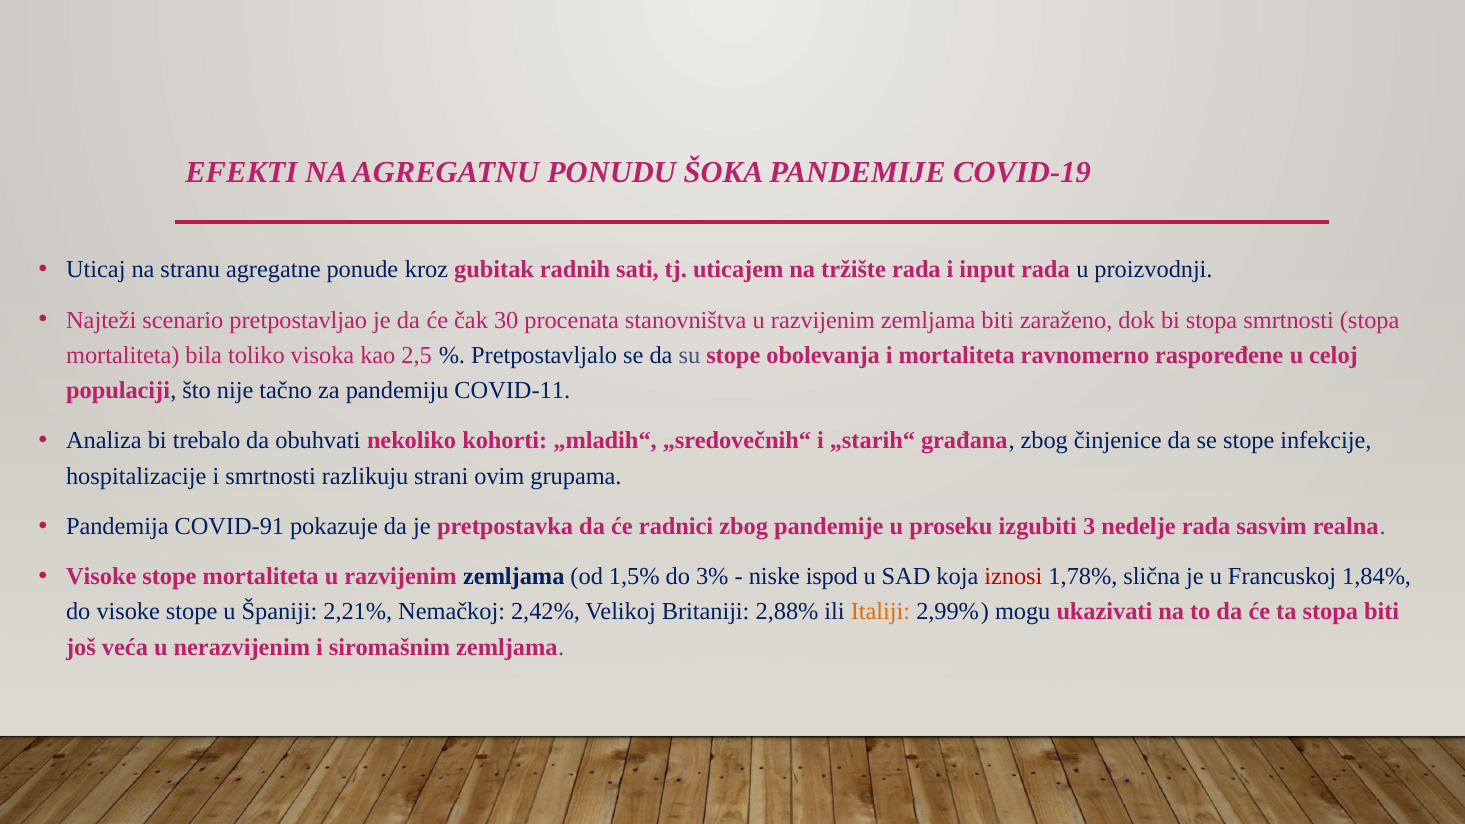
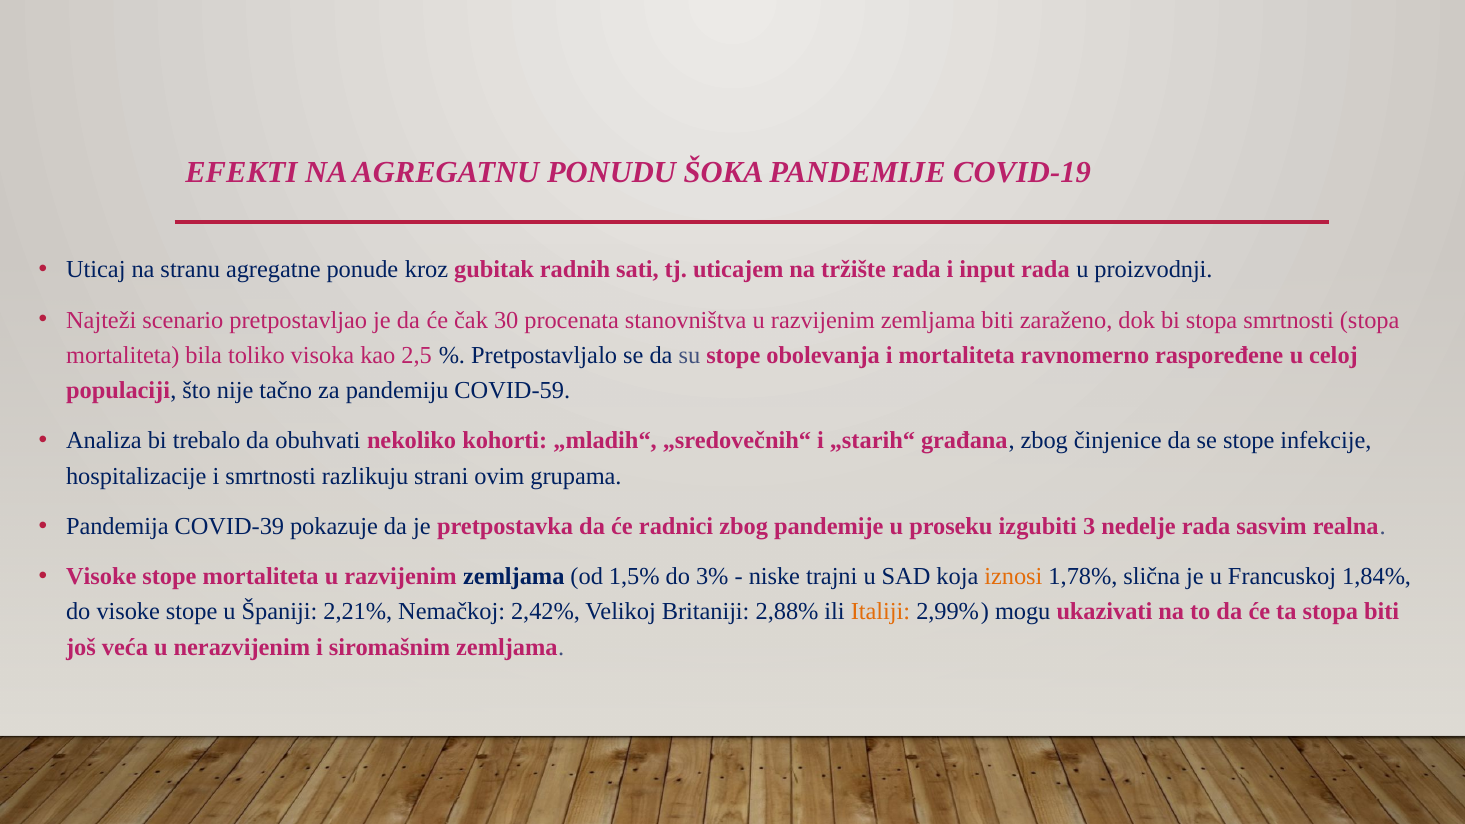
COVID-11: COVID-11 -> COVID-59
COVID-91: COVID-91 -> COVID-39
ispod: ispod -> trajni
iznosi colour: red -> orange
